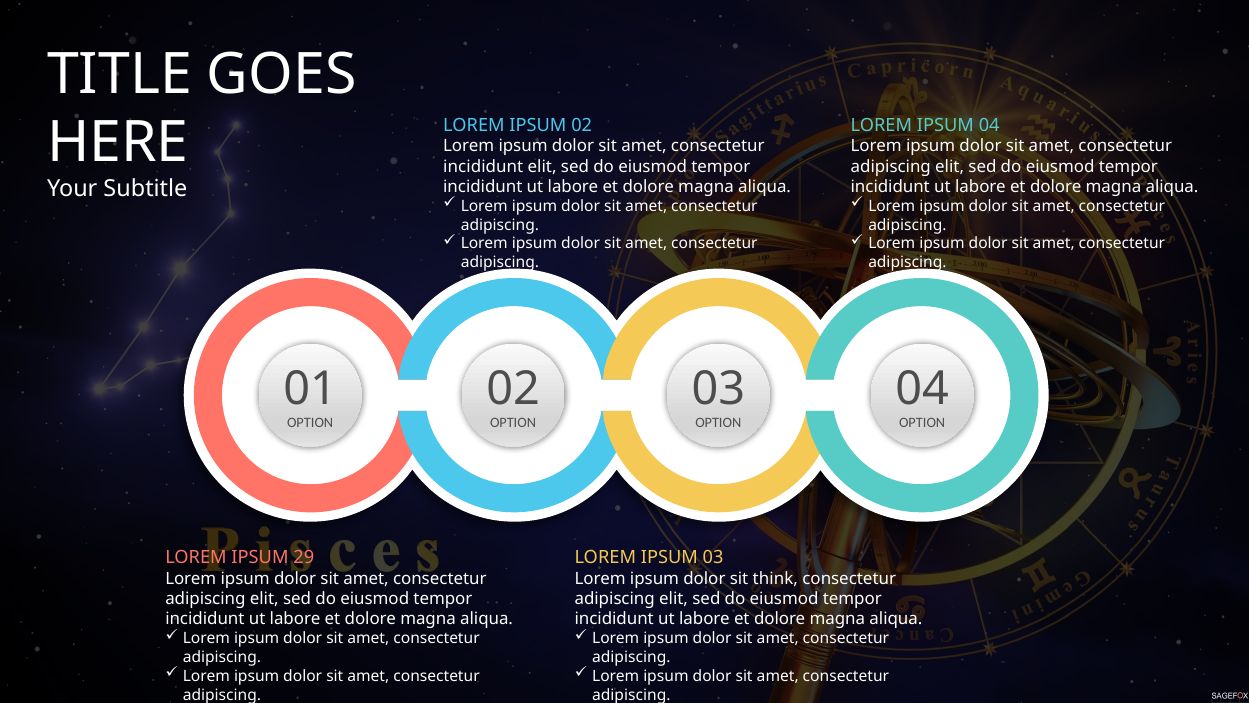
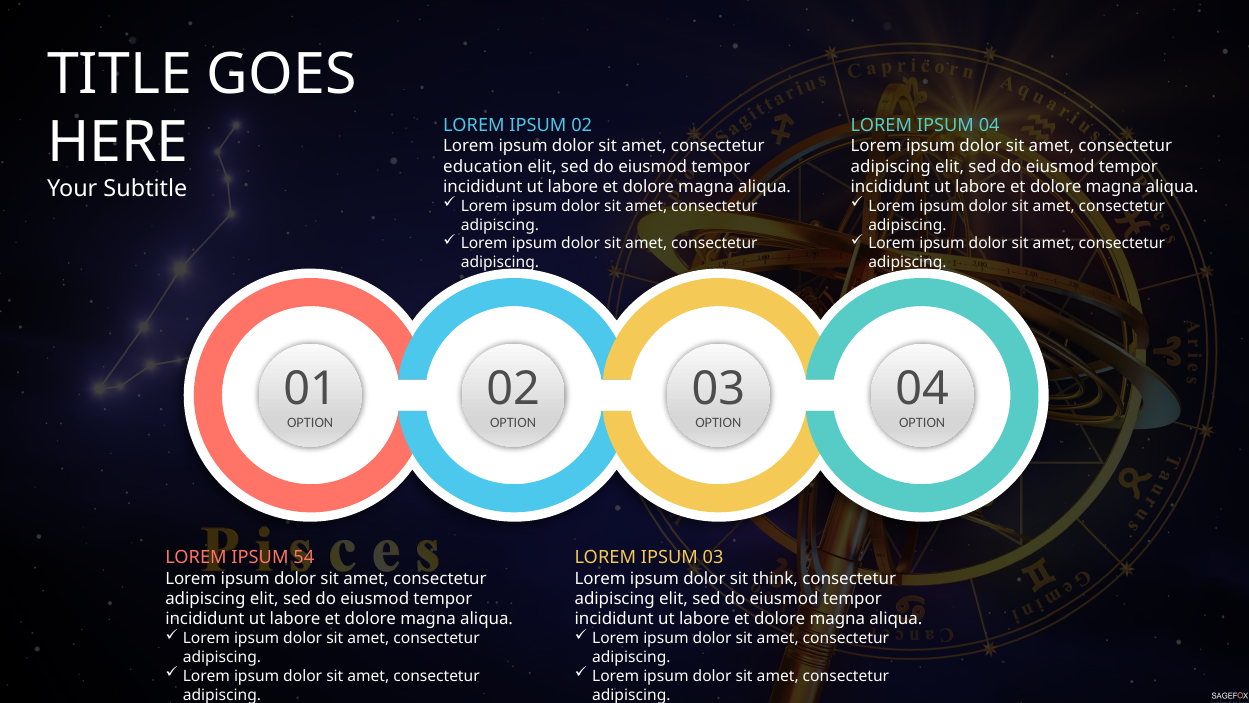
incididunt at (483, 166): incididunt -> education
29: 29 -> 54
